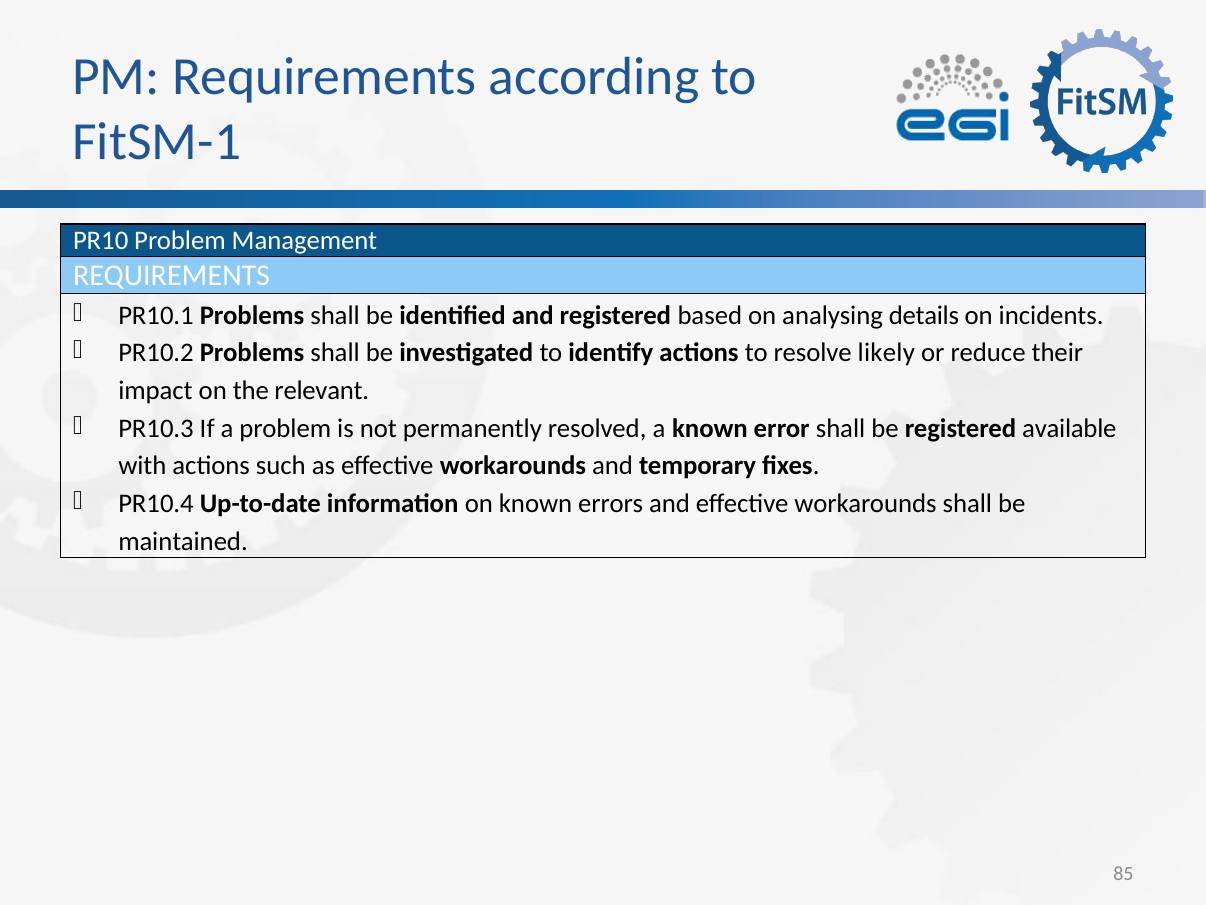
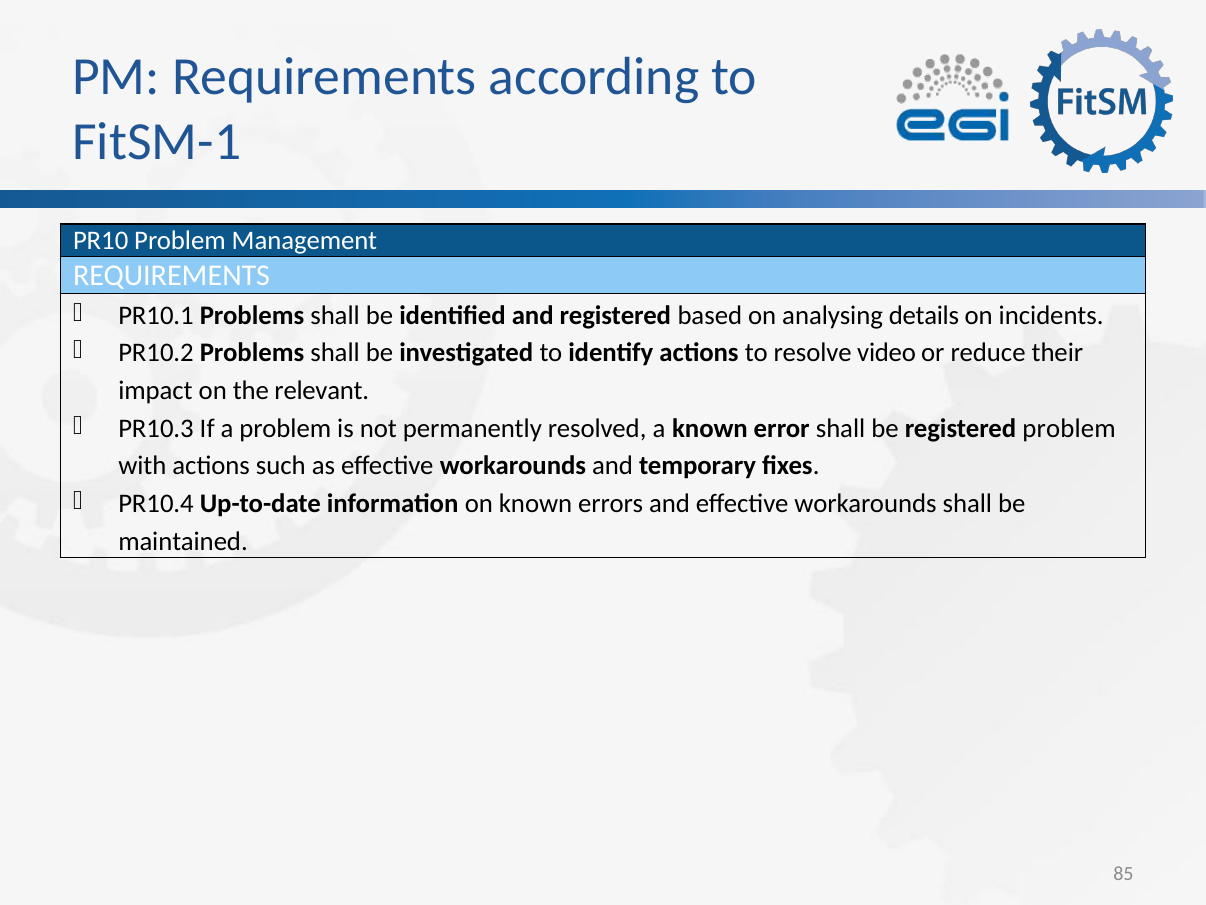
likely: likely -> video
registered available: available -> problem
